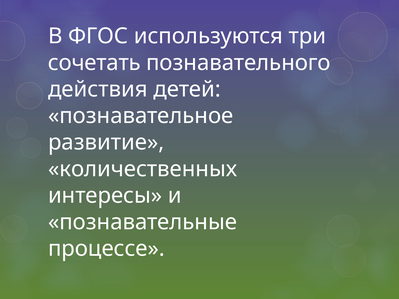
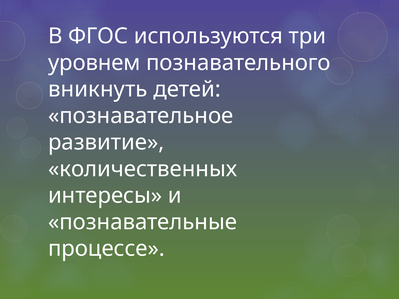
сочетать: сочетать -> уровнем
действия: действия -> вникнуть
